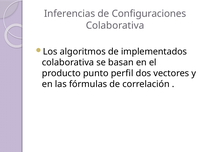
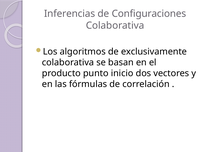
implementados: implementados -> exclusivamente
perfil: perfil -> inicio
